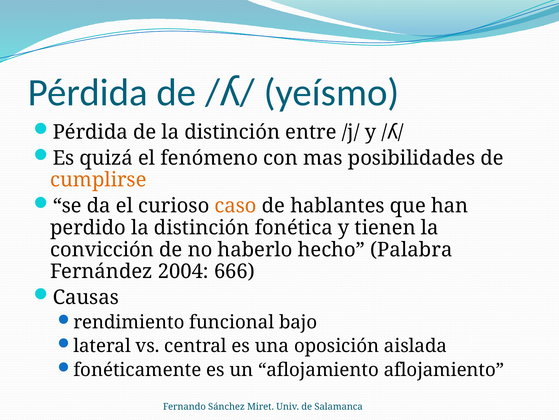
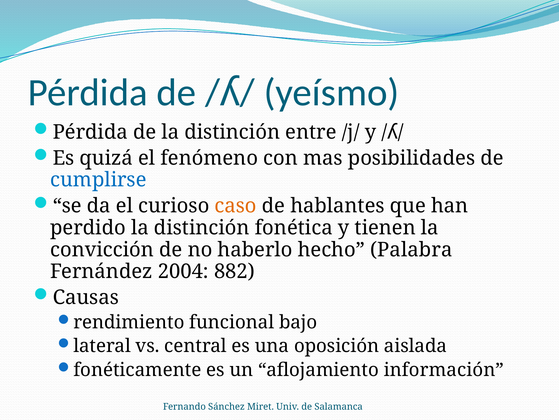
cumplirse colour: orange -> blue
666: 666 -> 882
aflojamiento aflojamiento: aflojamiento -> información
